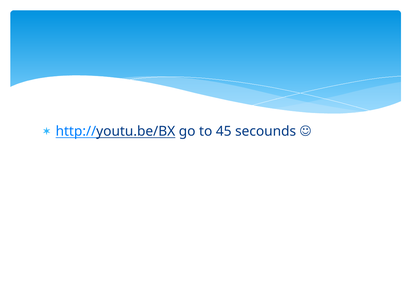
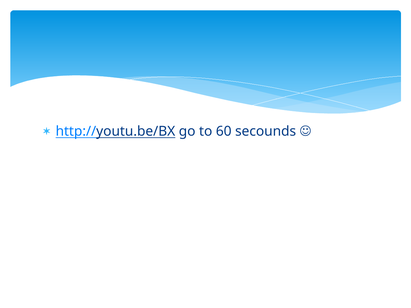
45: 45 -> 60
